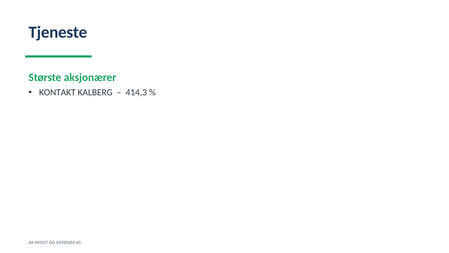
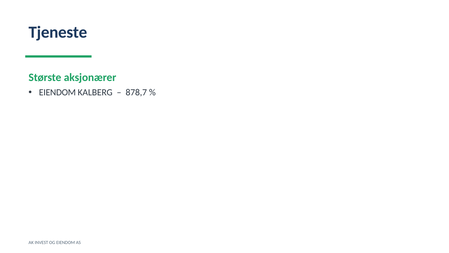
KONTAKT at (57, 92): KONTAKT -> EIENDOM
414,3: 414,3 -> 878,7
